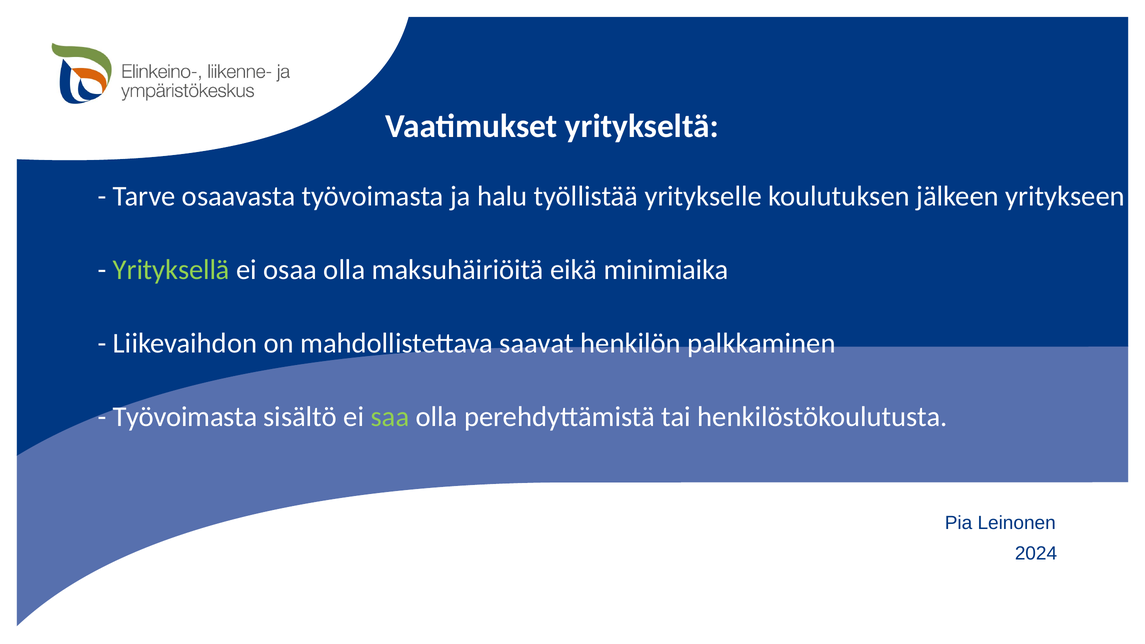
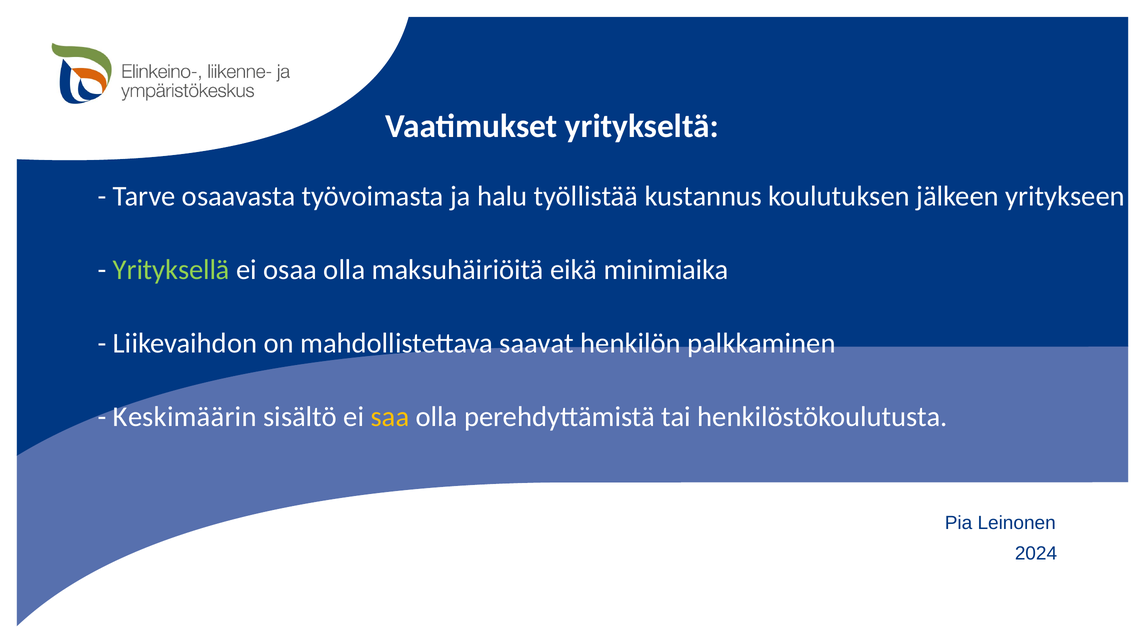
yritykselle: yritykselle -> kustannus
Työvoimasta at (185, 417): Työvoimasta -> Keskimäärin
saa colour: light green -> yellow
